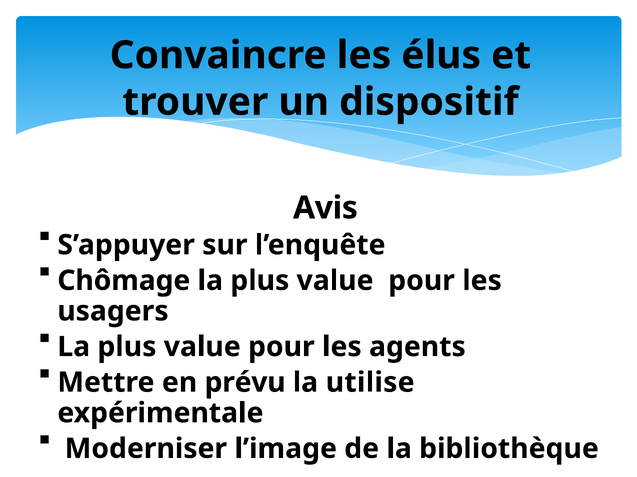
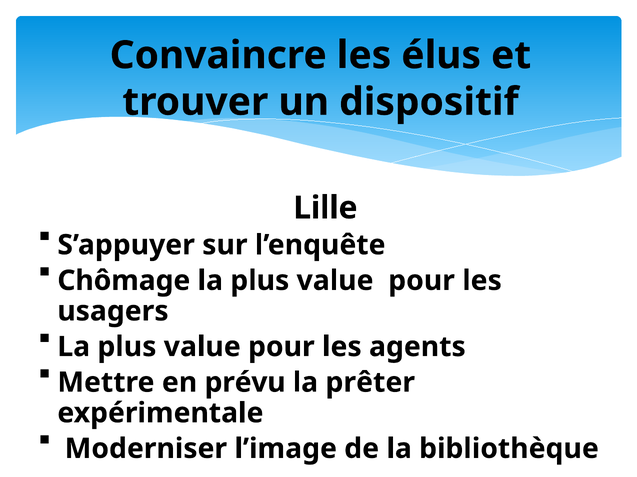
Avis: Avis -> Lille
utilise: utilise -> prêter
